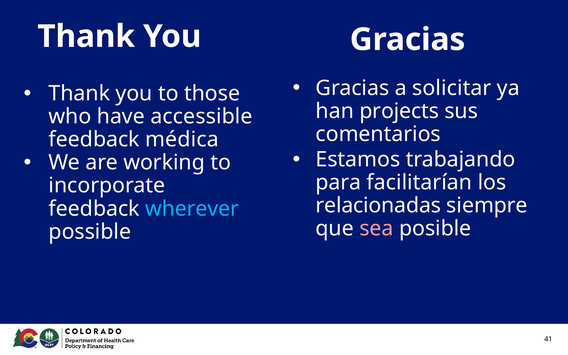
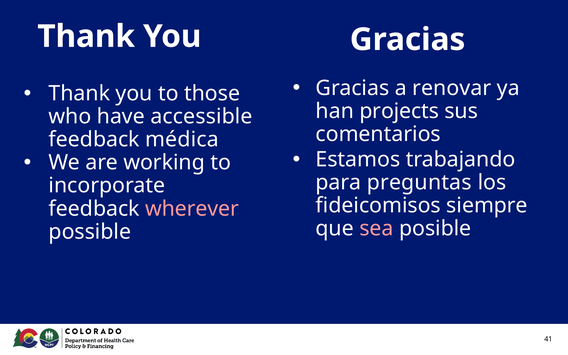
solicitar: solicitar -> renovar
facilitarían: facilitarían -> preguntas
relacionadas: relacionadas -> fideicomisos
wherever colour: light blue -> pink
